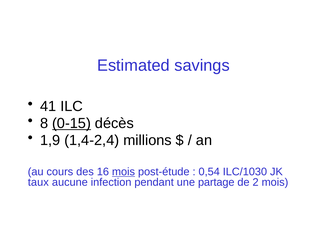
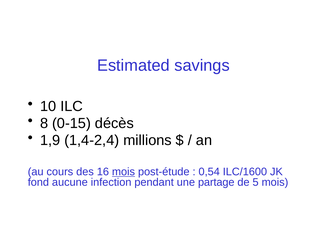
41: 41 -> 10
0-15 underline: present -> none
ILC/1030: ILC/1030 -> ILC/1600
taux: taux -> fond
2: 2 -> 5
